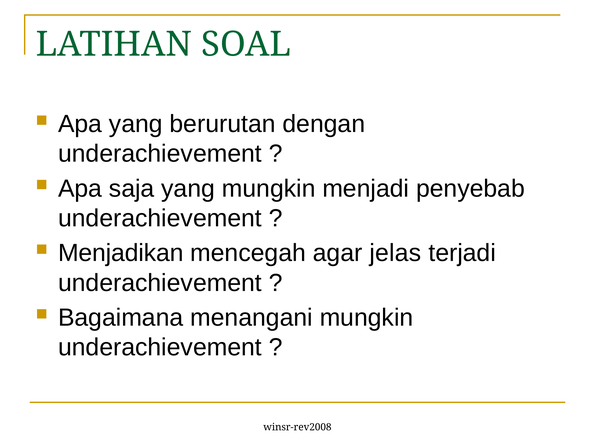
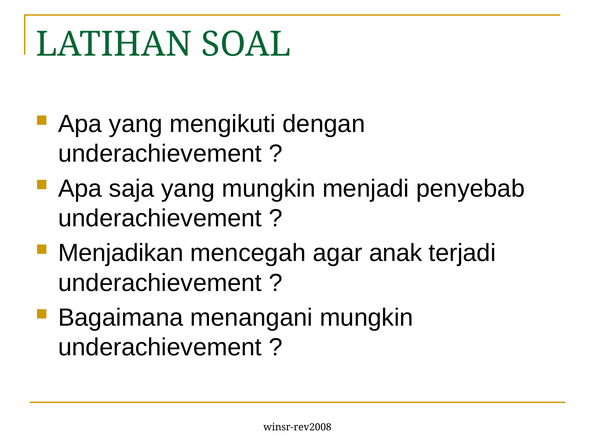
berurutan: berurutan -> mengikuti
jelas: jelas -> anak
